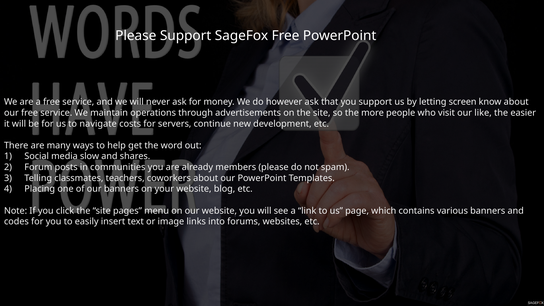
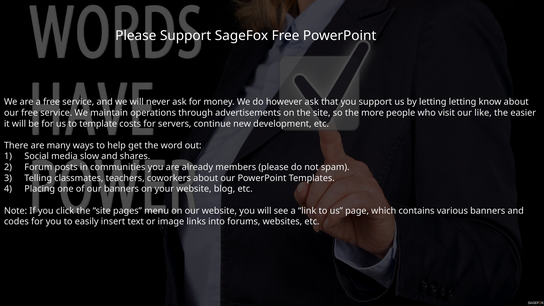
letting screen: screen -> letting
navigate: navigate -> template
